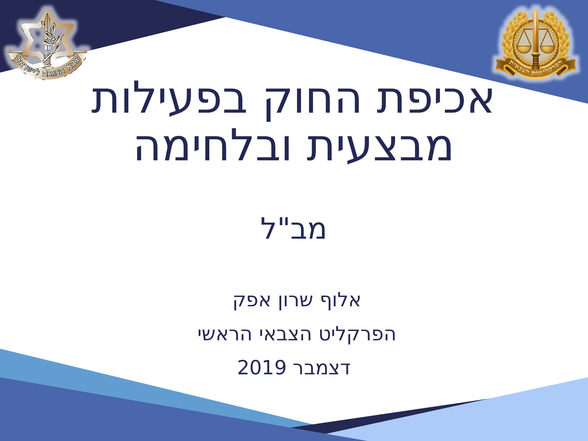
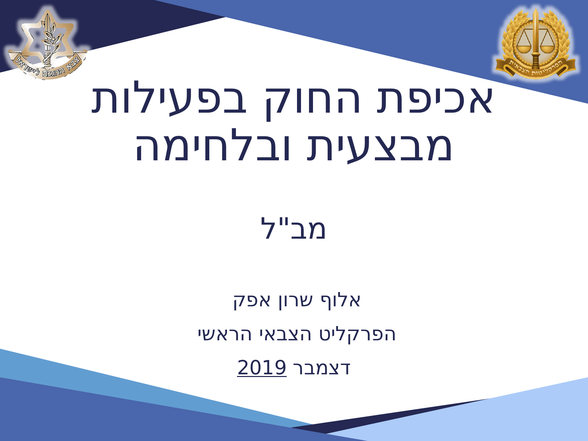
2019 underline: none -> present
